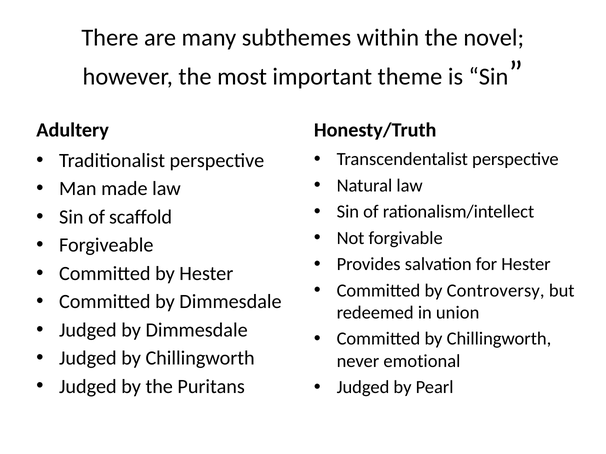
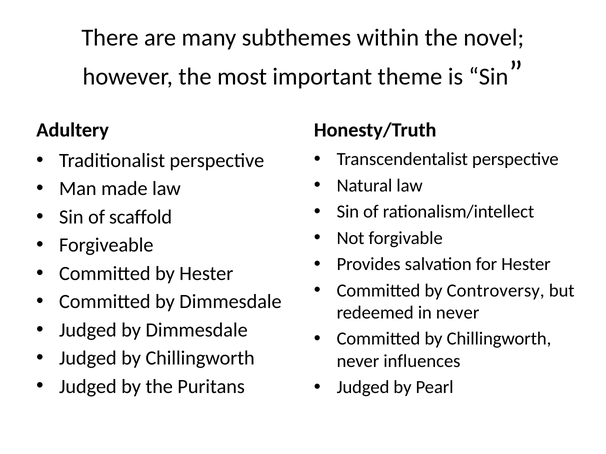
in union: union -> never
emotional: emotional -> influences
